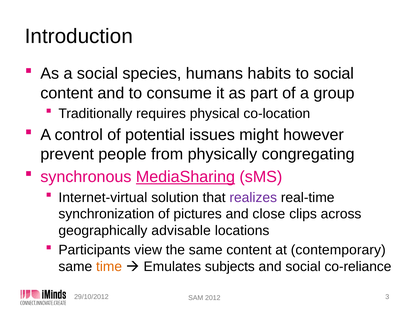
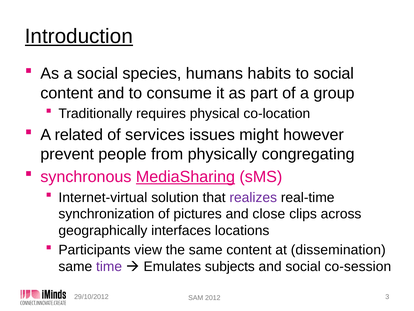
Introduction underline: none -> present
control: control -> related
potential: potential -> services
advisable: advisable -> interfaces
contemporary: contemporary -> dissemination
time colour: orange -> purple
co-reliance: co-reliance -> co-session
